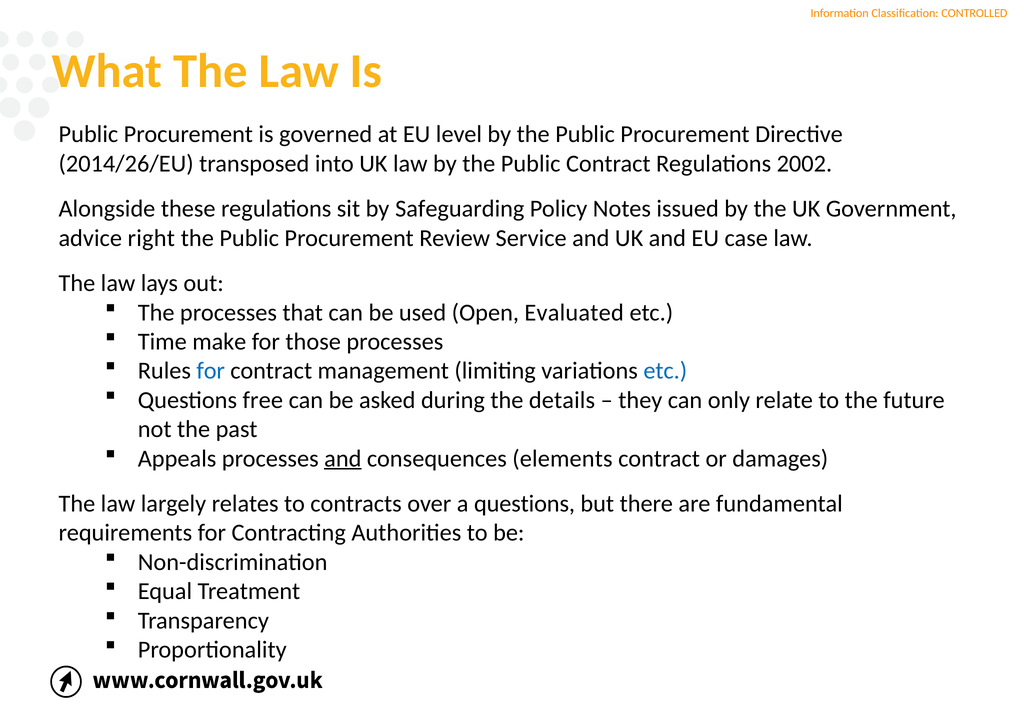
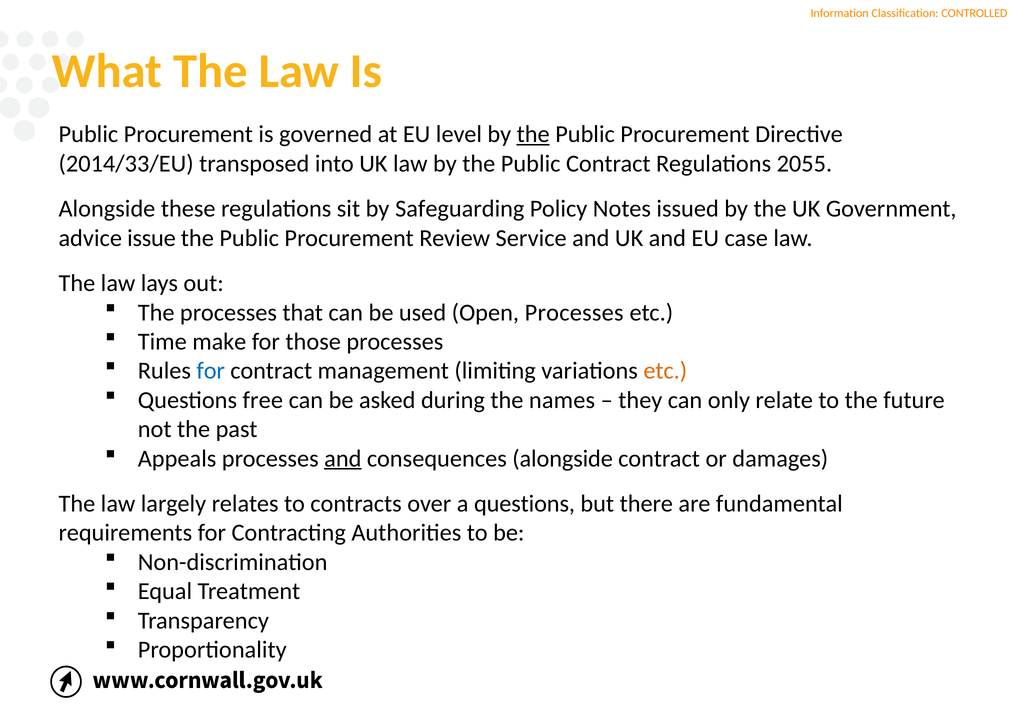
the at (533, 134) underline: none -> present
2014/26/EU: 2014/26/EU -> 2014/33/EU
2002: 2002 -> 2055
right: right -> issue
Open Evaluated: Evaluated -> Processes
etc at (665, 371) colour: blue -> orange
details: details -> names
consequences elements: elements -> alongside
